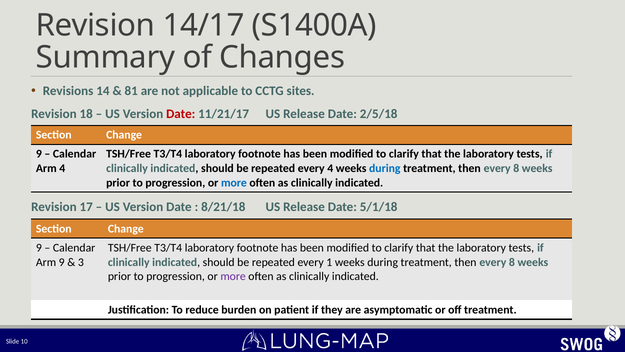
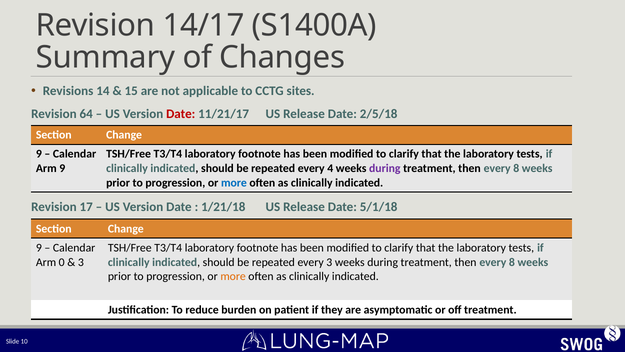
81: 81 -> 15
18: 18 -> 64
Arm 4: 4 -> 9
during at (385, 168) colour: blue -> purple
8/21/18: 8/21/18 -> 1/21/18
Arm 9: 9 -> 0
every 1: 1 -> 3
more at (233, 276) colour: purple -> orange
